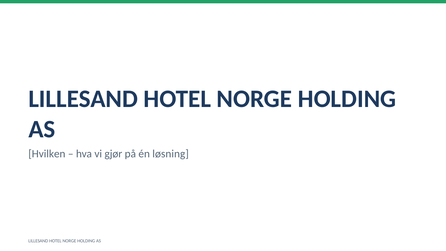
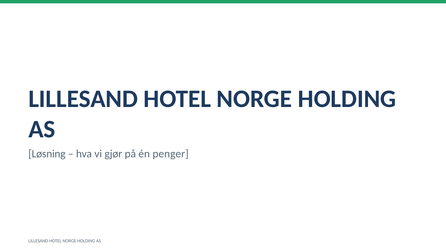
Hvilken: Hvilken -> Løsning
løsning: løsning -> penger
